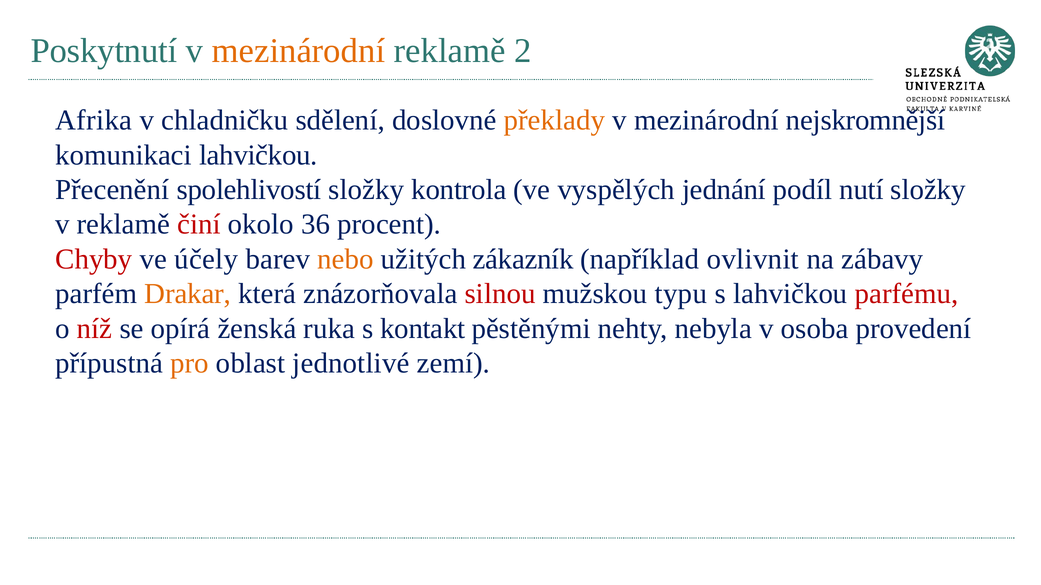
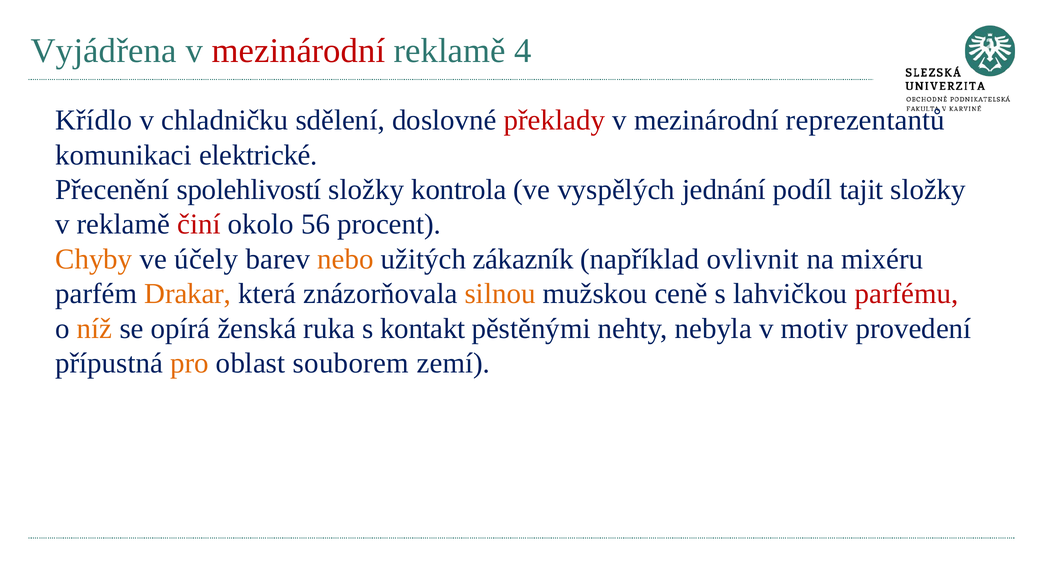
Poskytnutí: Poskytnutí -> Vyjádřena
mezinárodní at (298, 51) colour: orange -> red
2: 2 -> 4
Afrika: Afrika -> Křídlo
překlady colour: orange -> red
nejskromnější: nejskromnější -> reprezentantů
komunikaci lahvičkou: lahvičkou -> elektrické
nutí: nutí -> tajit
36: 36 -> 56
Chyby colour: red -> orange
zábavy: zábavy -> mixéru
silnou colour: red -> orange
typu: typu -> ceně
níž colour: red -> orange
osoba: osoba -> motiv
jednotlivé: jednotlivé -> souborem
